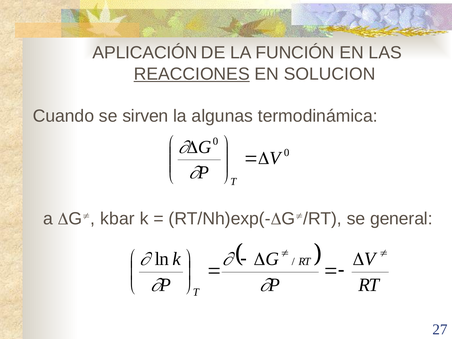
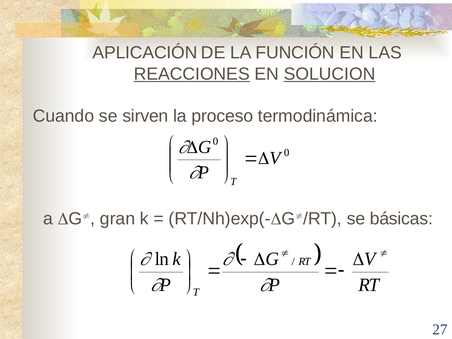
SOLUCION underline: none -> present
algunas: algunas -> proceso
kbar: kbar -> gran
general: general -> básicas
